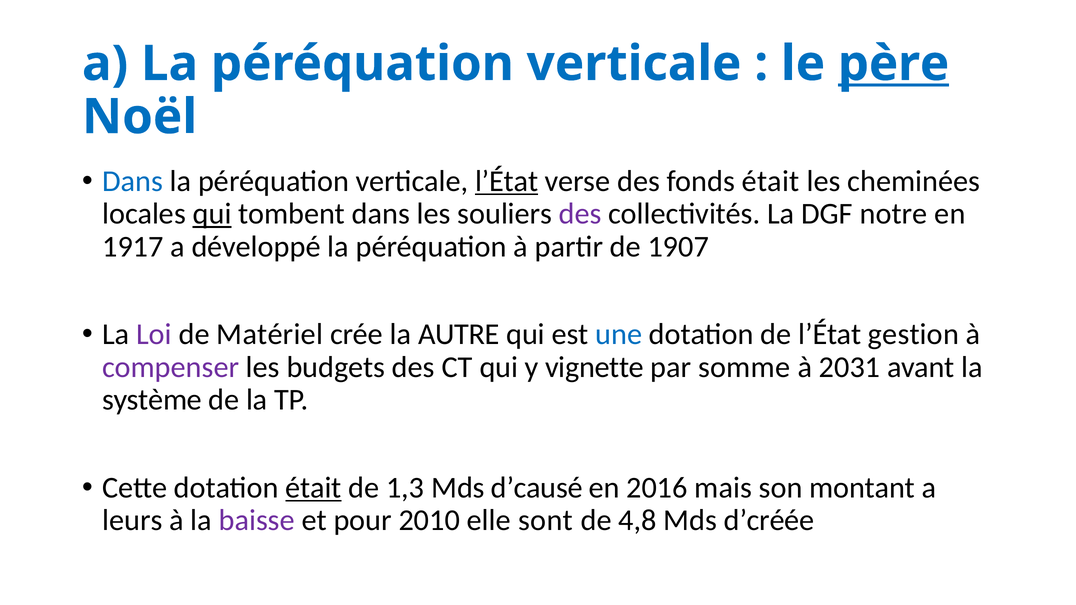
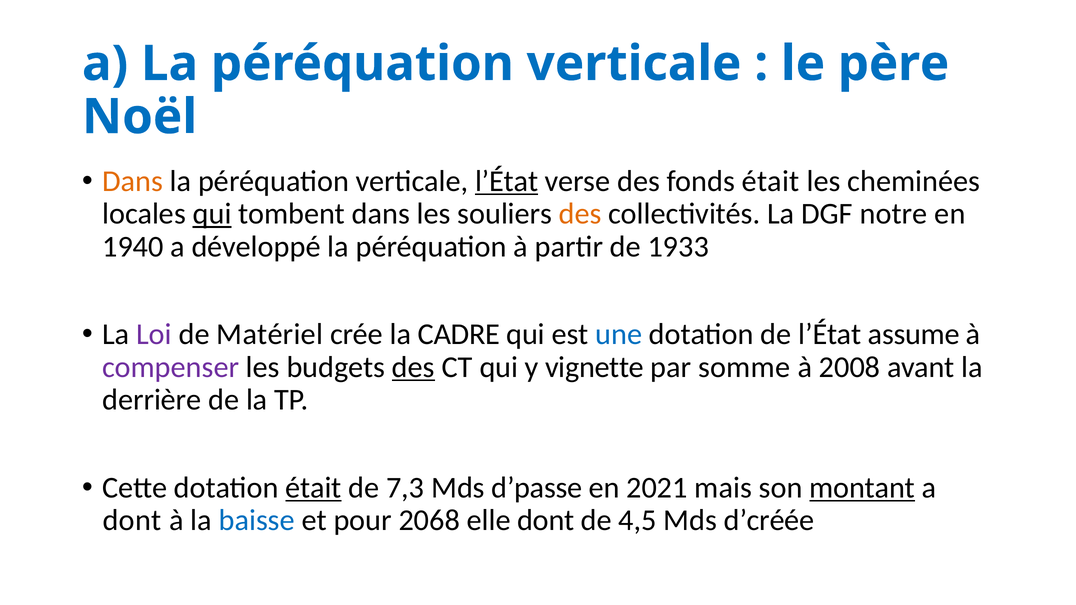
père underline: present -> none
Dans at (133, 181) colour: blue -> orange
des at (580, 214) colour: purple -> orange
1917: 1917 -> 1940
1907: 1907 -> 1933
AUTRE: AUTRE -> CADRE
gestion: gestion -> assume
des at (413, 367) underline: none -> present
2031: 2031 -> 2008
système: système -> derrière
1,3: 1,3 -> 7,3
d’causé: d’causé -> d’passe
2016: 2016 -> 2021
montant underline: none -> present
leurs at (132, 521): leurs -> dont
baisse colour: purple -> blue
2010: 2010 -> 2068
elle sont: sont -> dont
4,8: 4,8 -> 4,5
